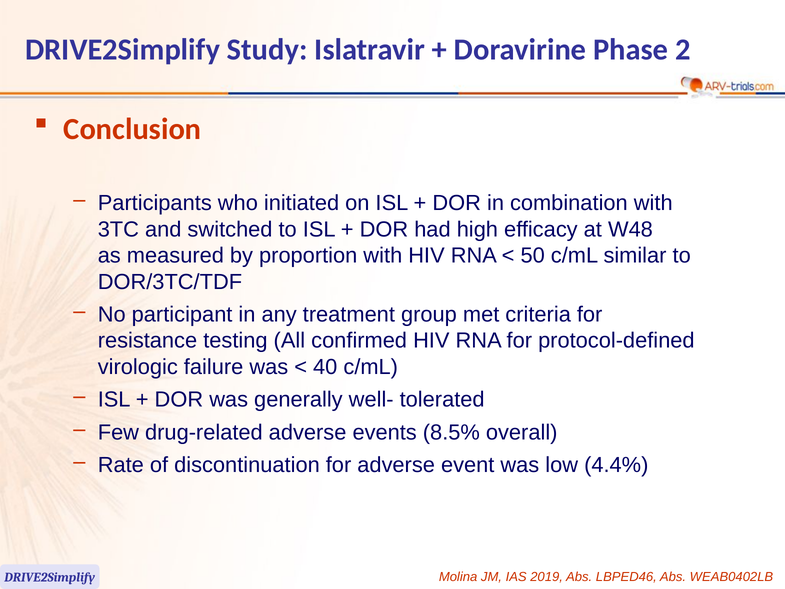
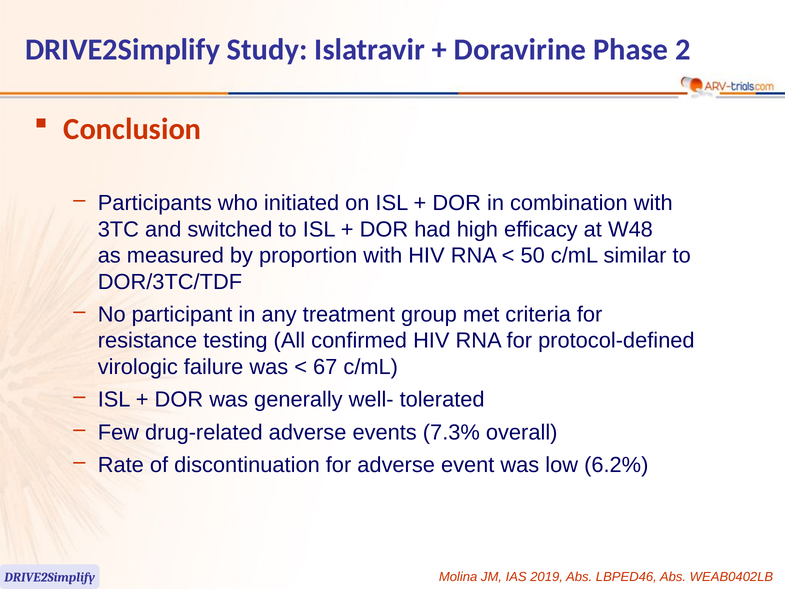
40: 40 -> 67
8.5%: 8.5% -> 7.3%
4.4%: 4.4% -> 6.2%
